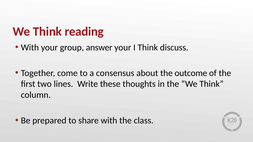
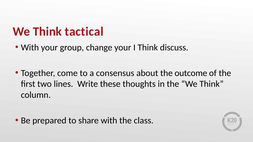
reading: reading -> tactical
answer: answer -> change
